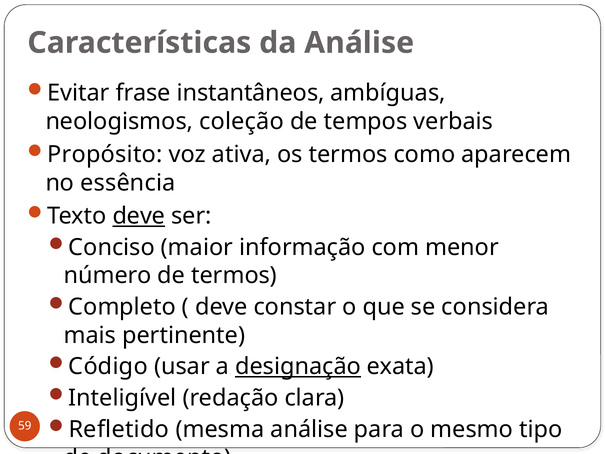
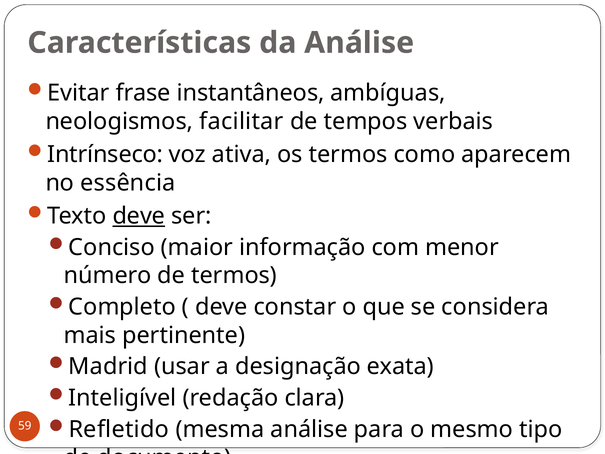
coleção: coleção -> facilitar
Propósito: Propósito -> Intrínseco
Código: Código -> Madrid
designação underline: present -> none
